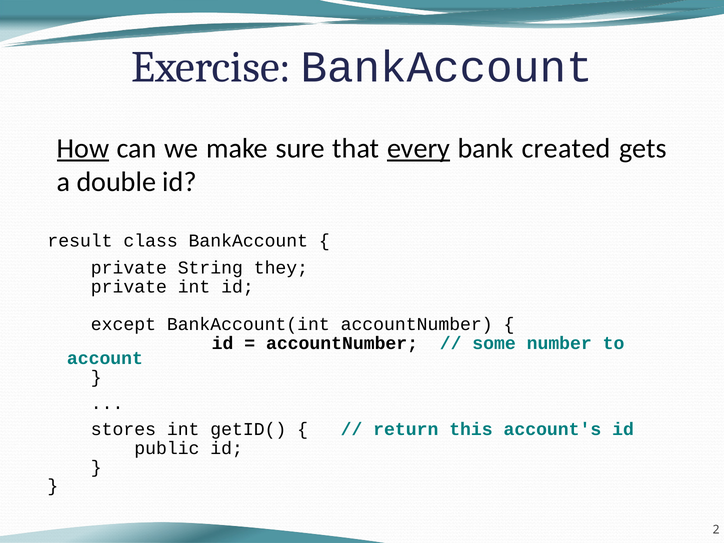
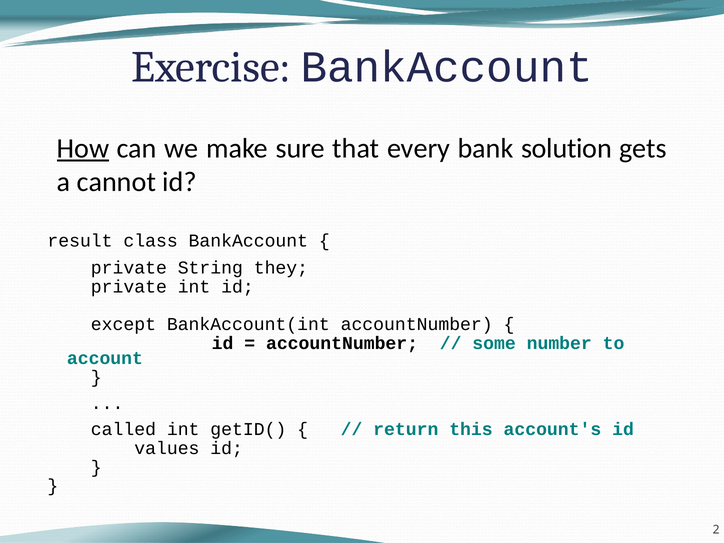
every underline: present -> none
created: created -> solution
double: double -> cannot
stores: stores -> called
public: public -> values
